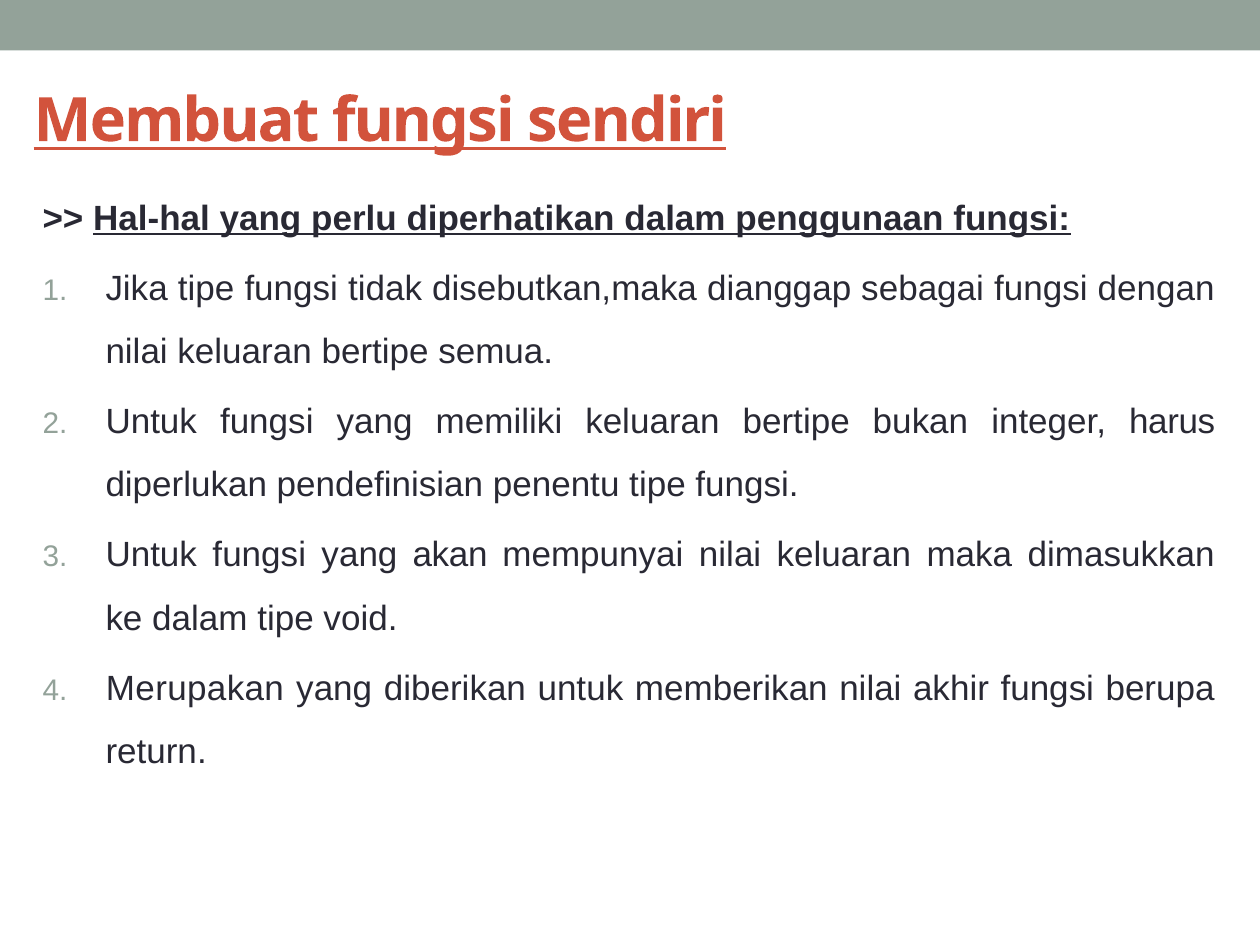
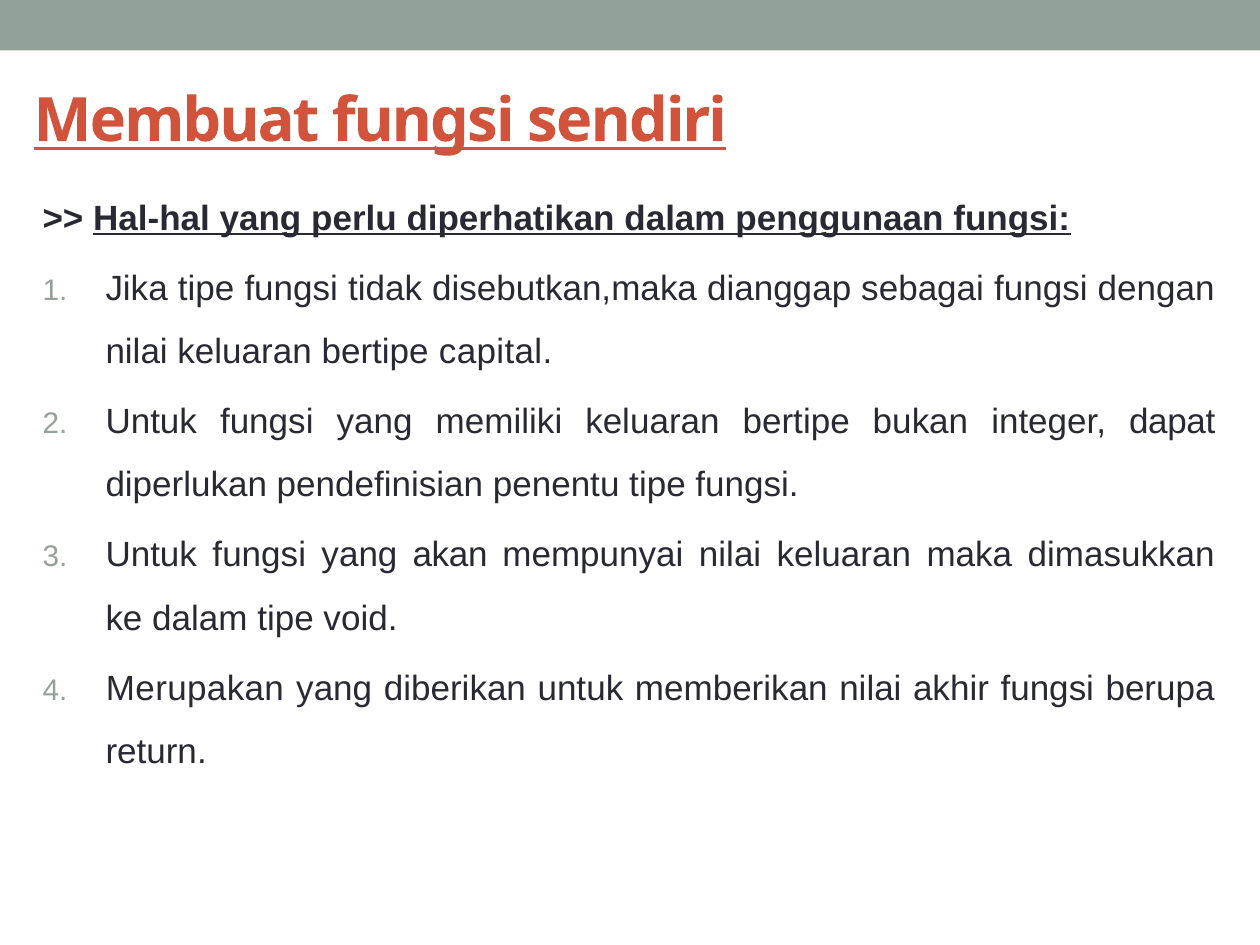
semua: semua -> capital
harus: harus -> dapat
